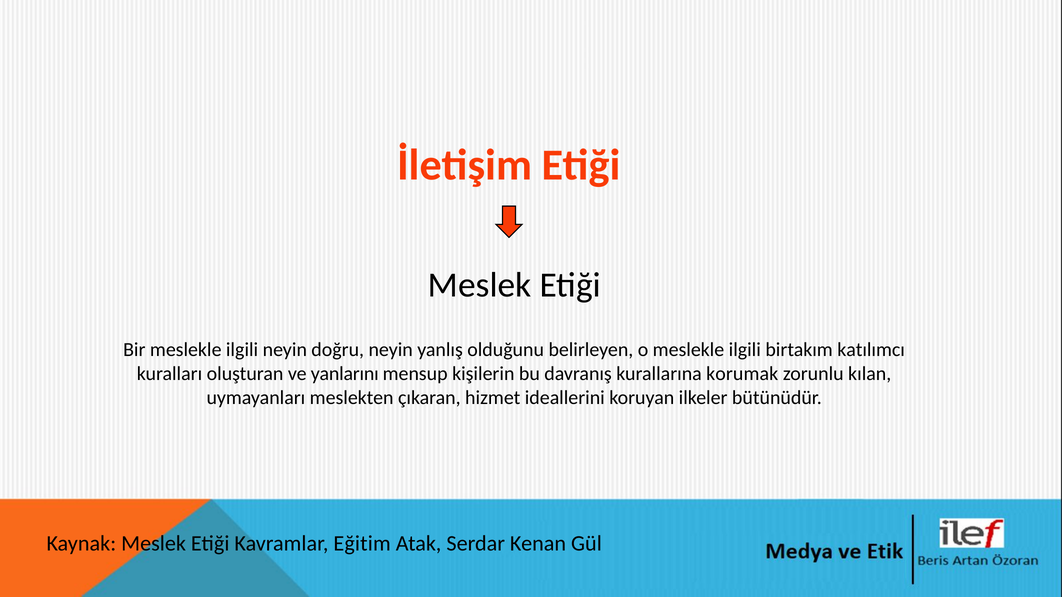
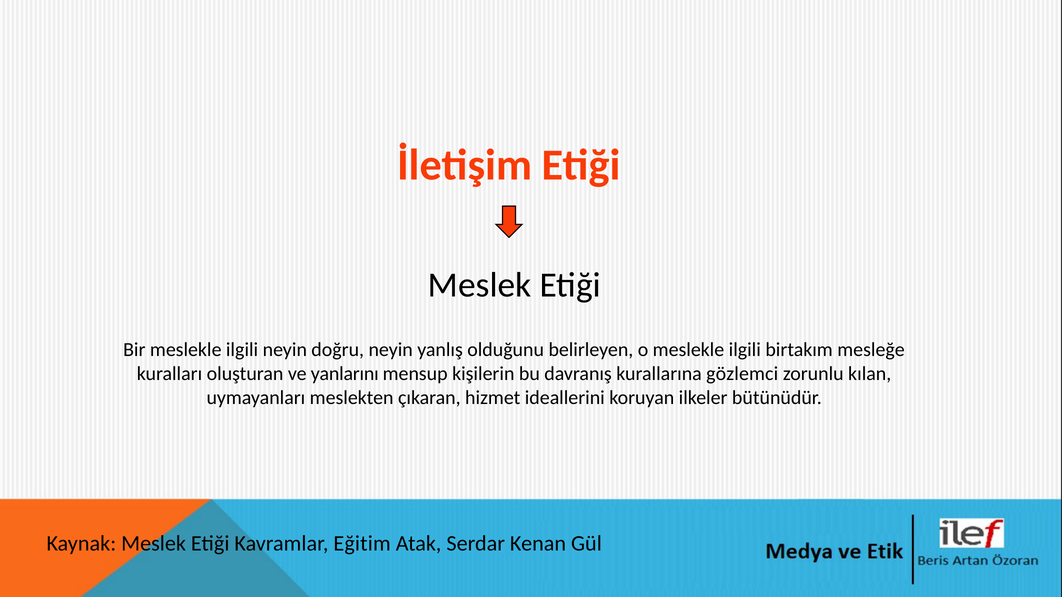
katılımcı: katılımcı -> mesleğe
korumak: korumak -> gözlemci
